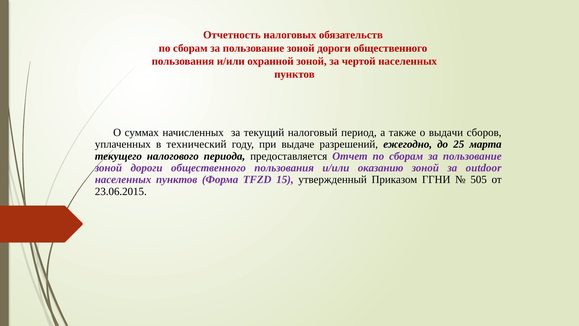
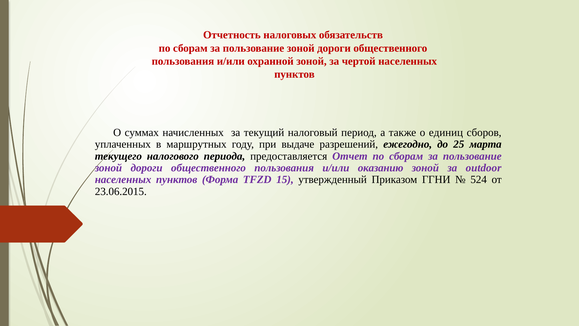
выдачи: выдачи -> единиц
технический: технический -> маршрутных
505: 505 -> 524
